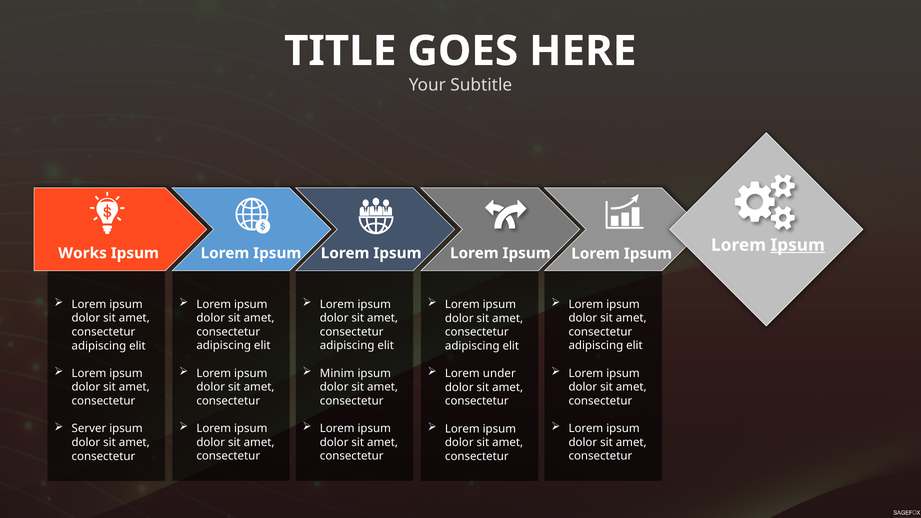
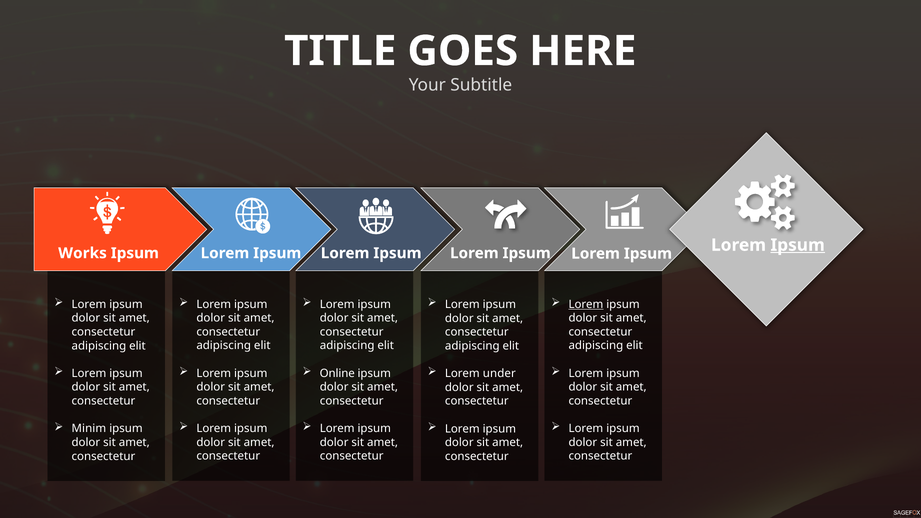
Lorem at (586, 304) underline: none -> present
Minim: Minim -> Online
Server: Server -> Minim
